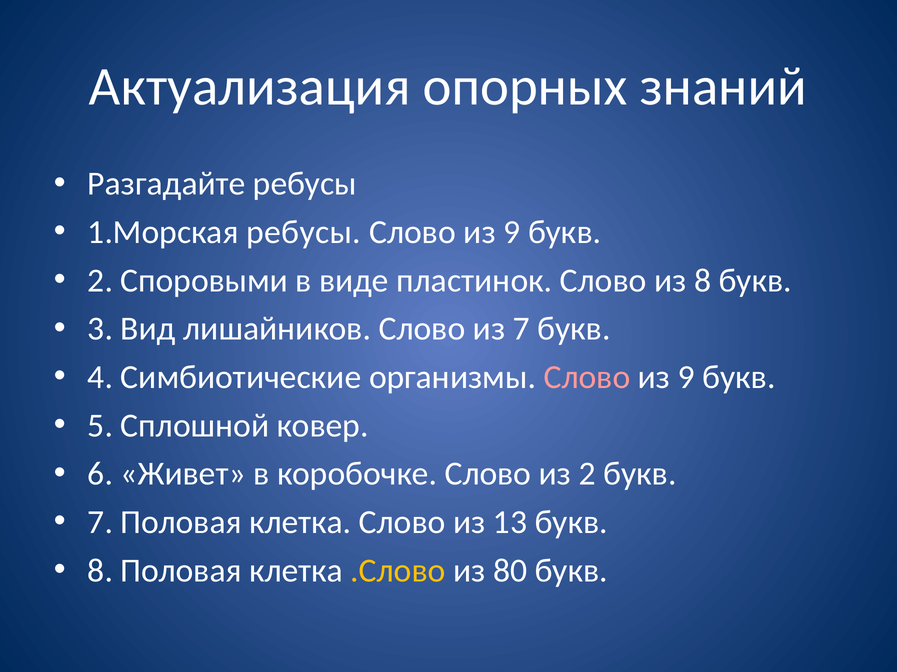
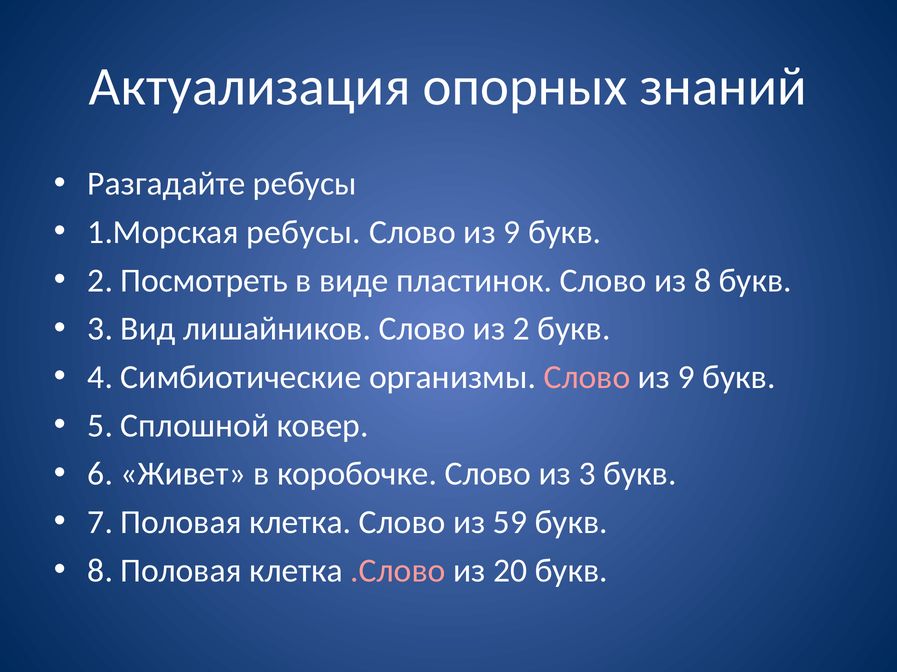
Споровыми: Споровыми -> Посмотреть
из 7: 7 -> 2
из 2: 2 -> 3
13: 13 -> 59
.Слово colour: yellow -> pink
80: 80 -> 20
